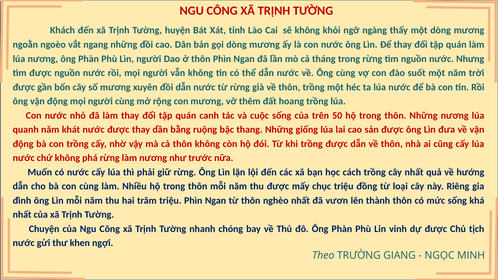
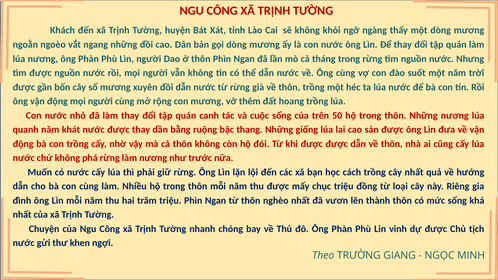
khi trồng: trồng -> được
